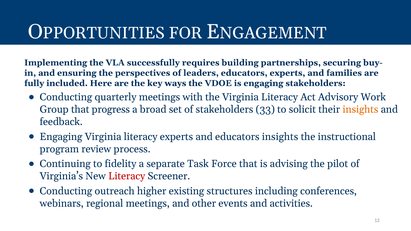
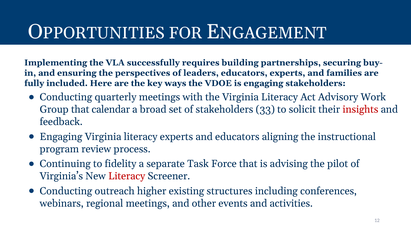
progress: progress -> calendar
insights at (360, 110) colour: orange -> red
educators insights: insights -> aligning
